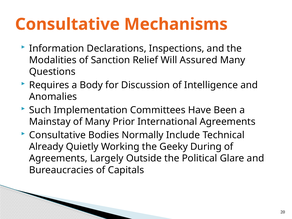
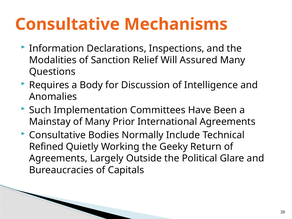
Already: Already -> Refined
During: During -> Return
